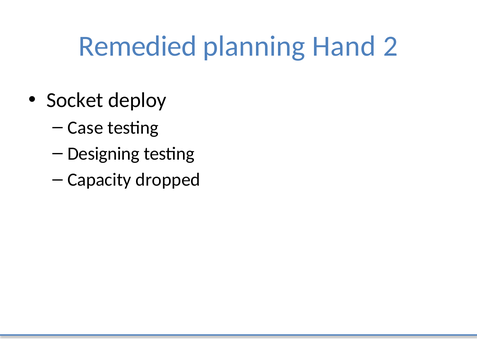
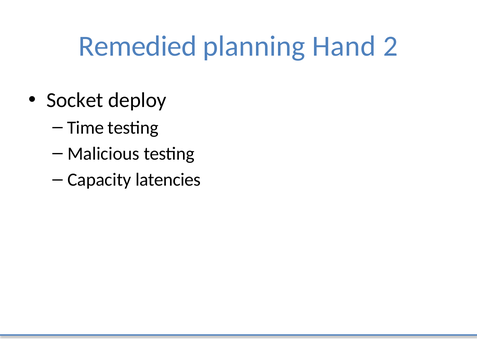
Case: Case -> Time
Designing: Designing -> Malicious
dropped: dropped -> latencies
